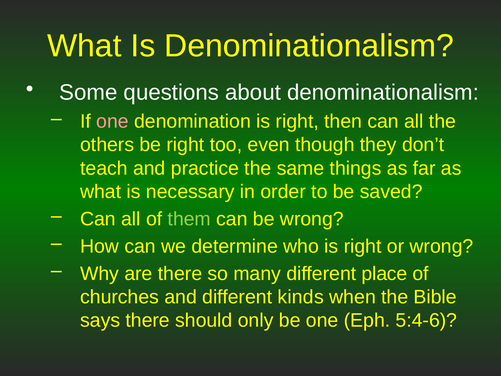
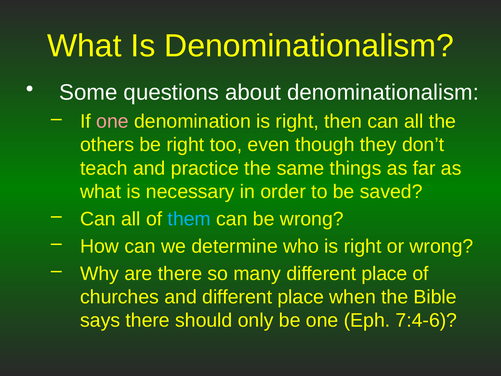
them colour: light green -> light blue
and different kinds: kinds -> place
5:4-6: 5:4-6 -> 7:4-6
